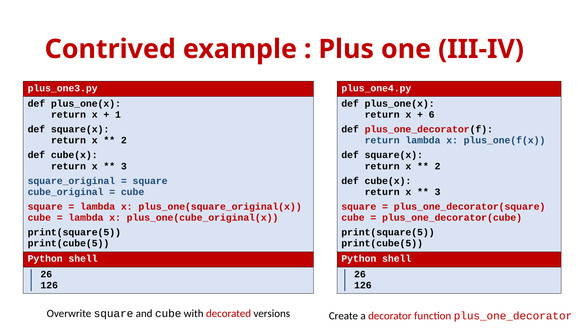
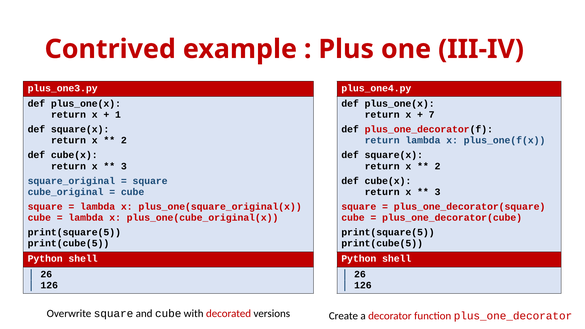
6: 6 -> 7
